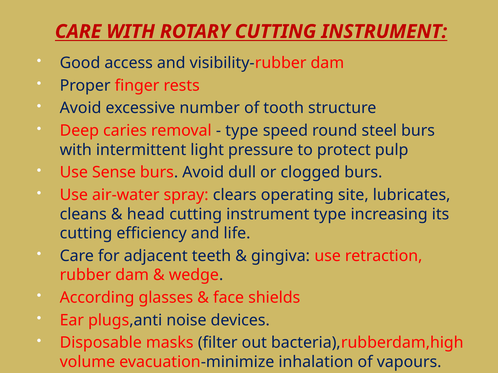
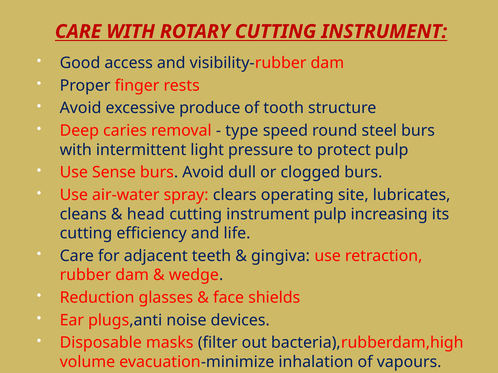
number: number -> produce
instrument type: type -> pulp
According: According -> Reduction
